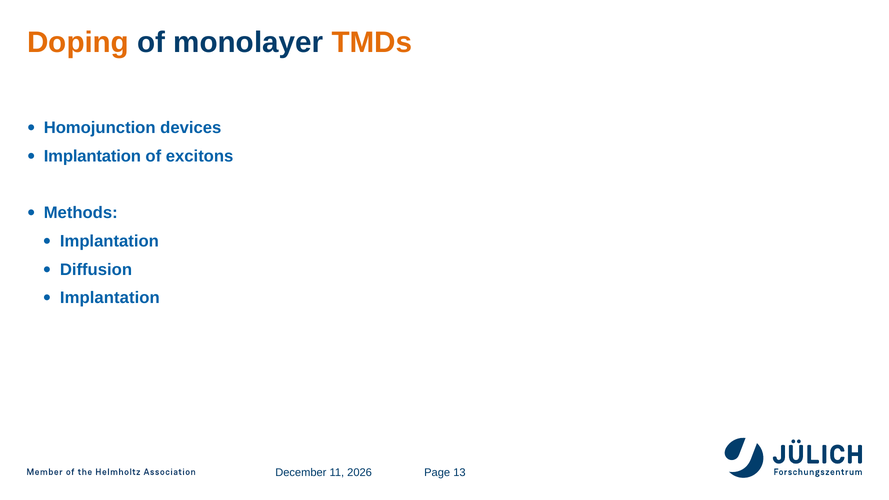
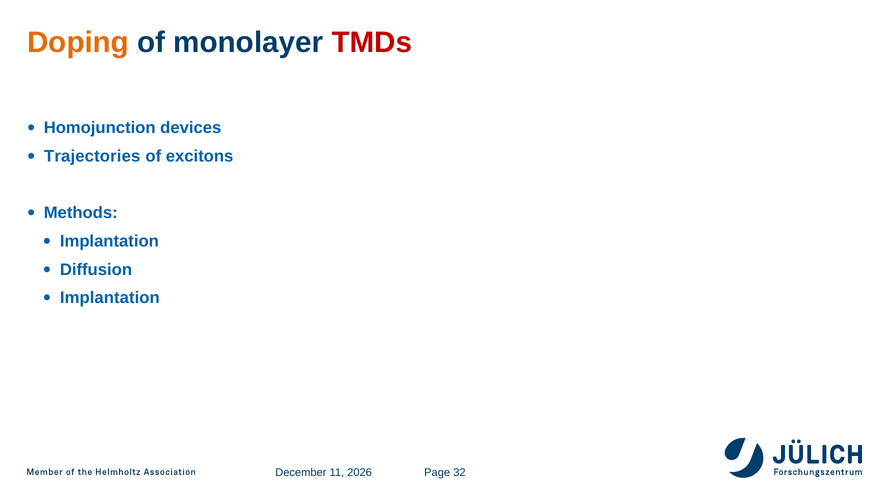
TMDs colour: orange -> red
Implantation at (92, 156): Implantation -> Trajectories
13: 13 -> 32
